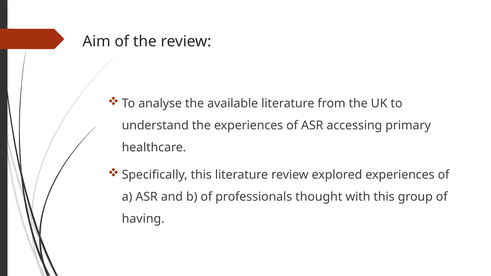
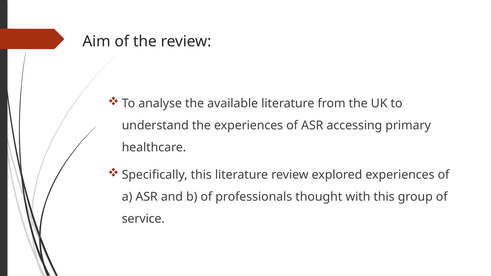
having: having -> service
